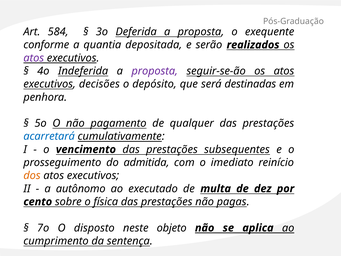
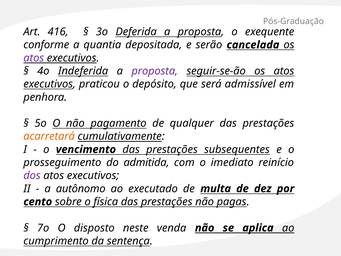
584: 584 -> 416
realizados: realizados -> cancelada
decisões: decisões -> praticou
destinadas: destinadas -> admissível
acarretará colour: blue -> orange
dos colour: orange -> purple
objeto: objeto -> venda
